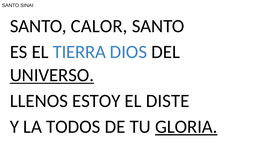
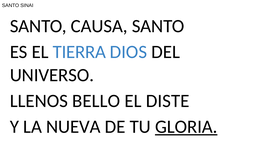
CALOR: CALOR -> CAUSA
UNIVERSO underline: present -> none
ESTOY: ESTOY -> BELLO
TODOS: TODOS -> NUEVA
